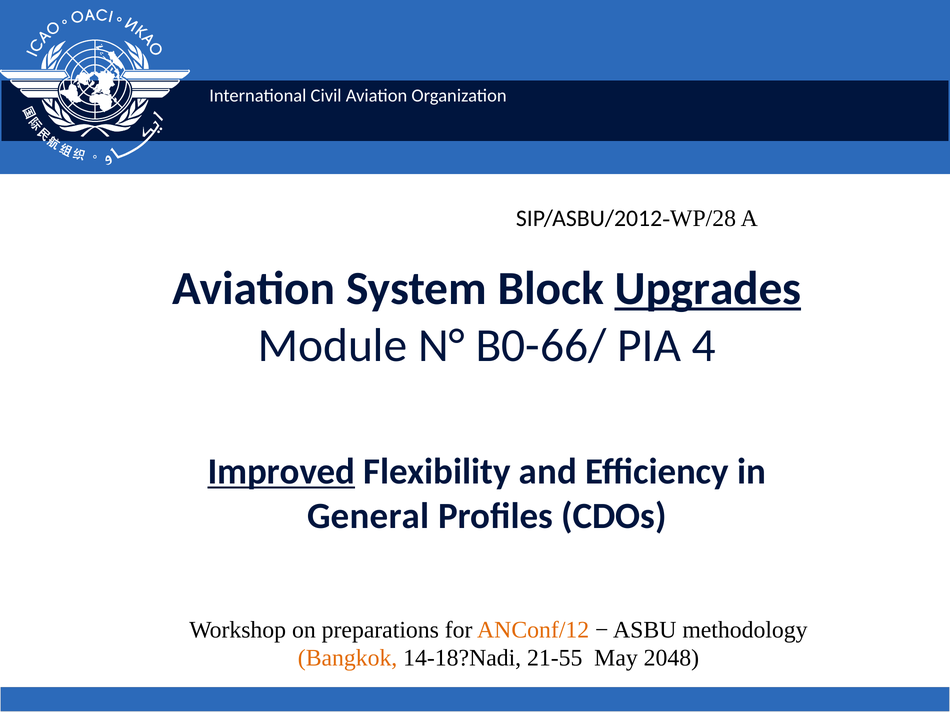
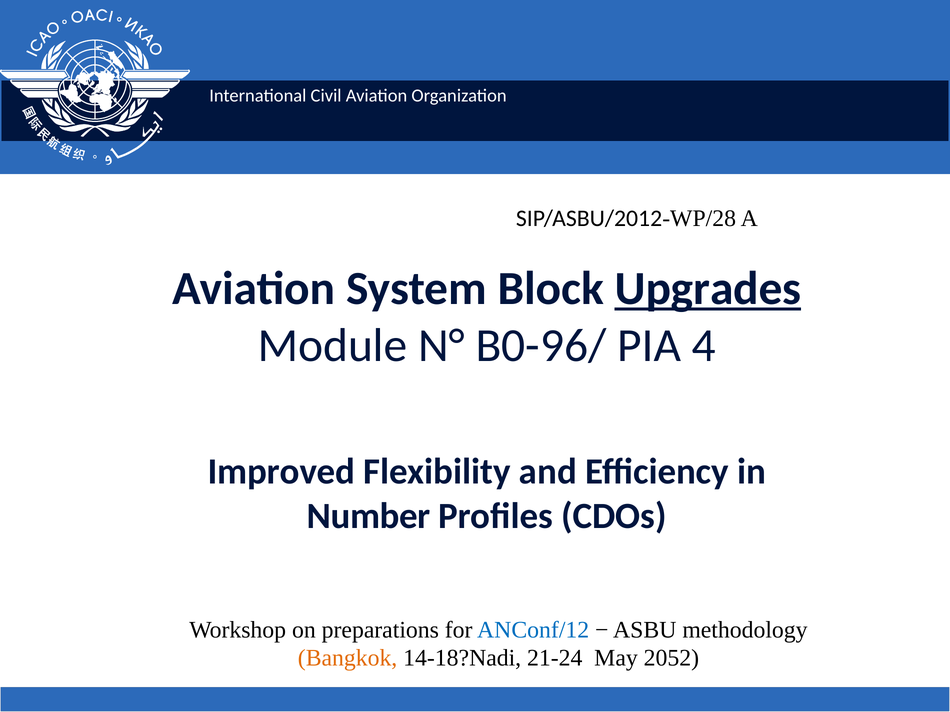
B0-66/: B0-66/ -> B0-96/
Improved underline: present -> none
General: General -> Number
ANConf/12 colour: orange -> blue
21-55: 21-55 -> 21-24
2048: 2048 -> 2052
